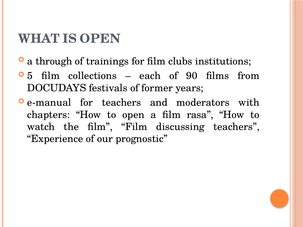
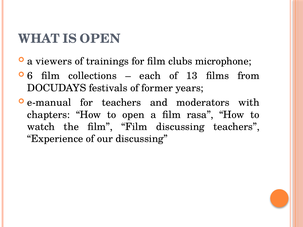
through: through -> viewers
institutions: institutions -> microphone
5: 5 -> 6
90: 90 -> 13
our prognostic: prognostic -> discussing
